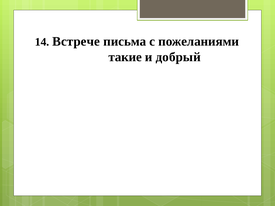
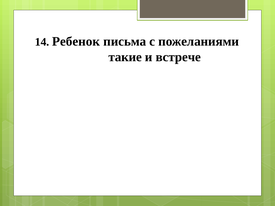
Встрече: Встрече -> Ребенок
добрый: добрый -> встрече
